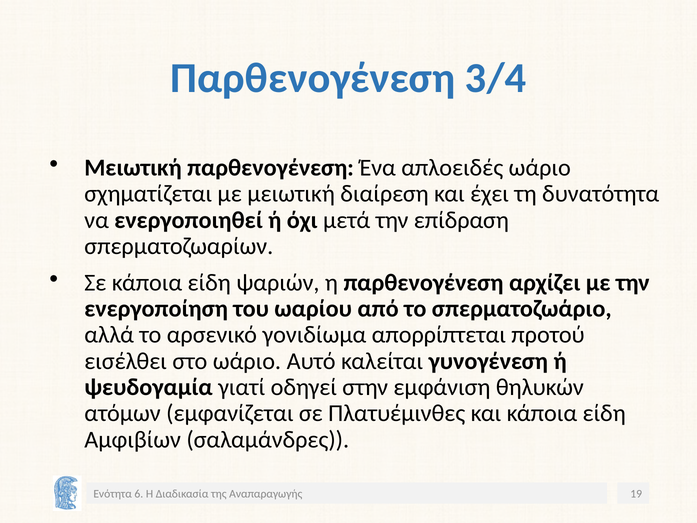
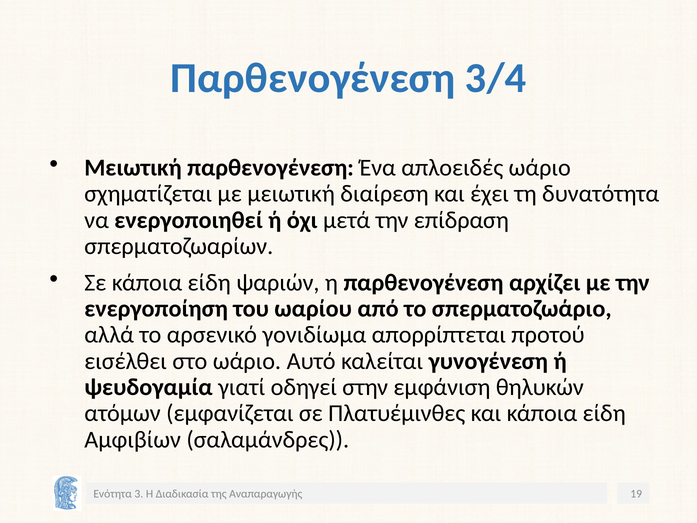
6: 6 -> 3
